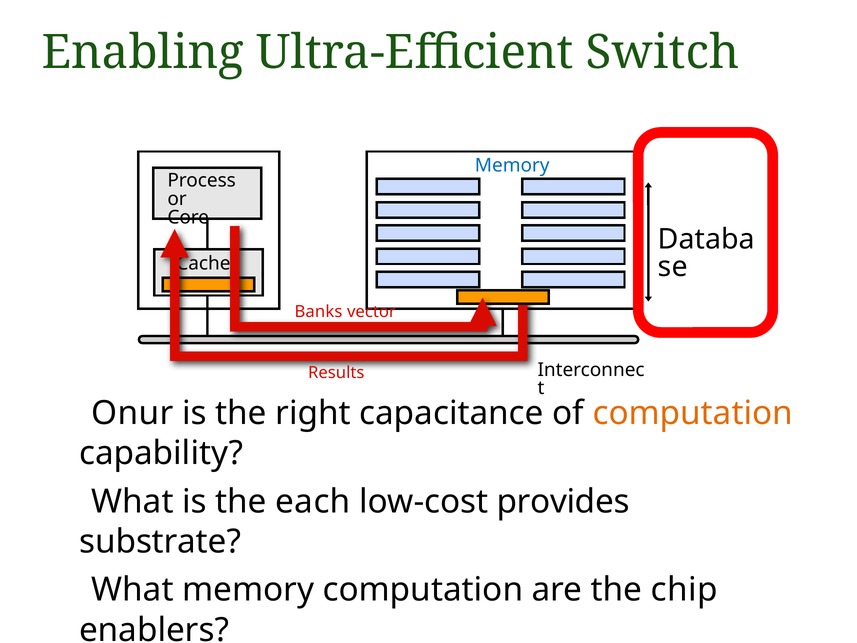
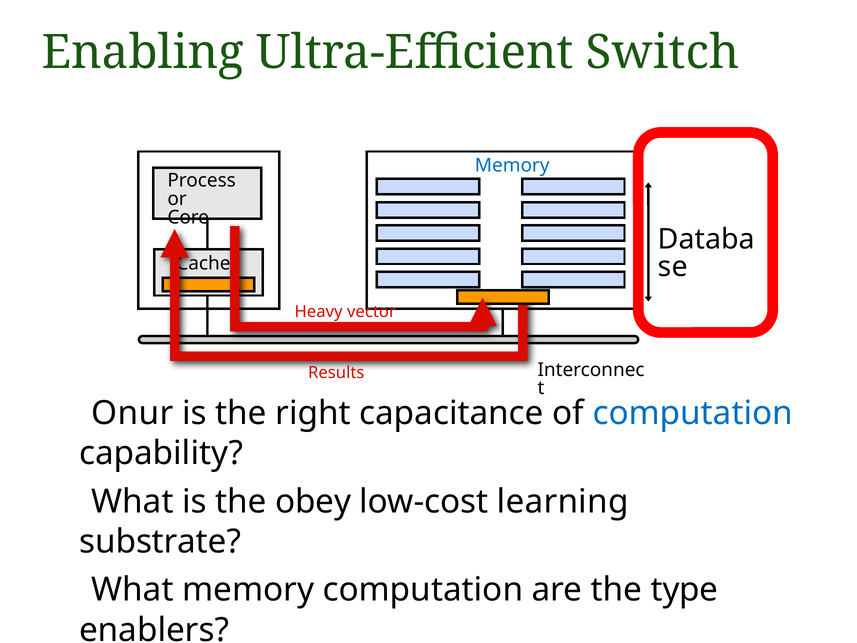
Banks: Banks -> Heavy
computation at (693, 413) colour: orange -> blue
each: each -> obey
provides: provides -> learning
chip: chip -> type
